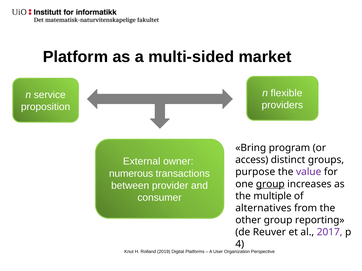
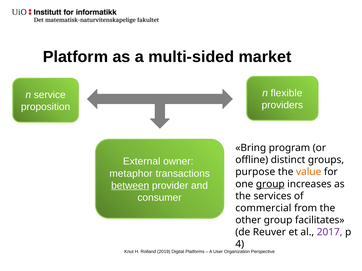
access: access -> offline
numerous: numerous -> metaphor
value colour: purple -> orange
between underline: none -> present
multiple: multiple -> services
alternatives: alternatives -> commercial
reporting: reporting -> facilitates
